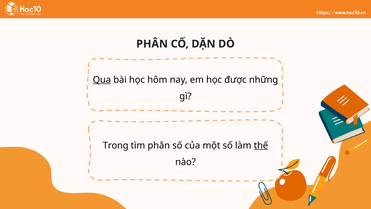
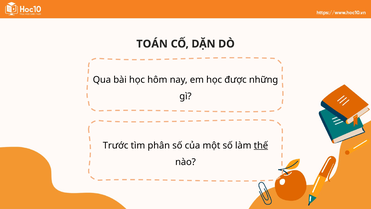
PHÂN at (152, 44): PHÂN -> TOÁN
Qua underline: present -> none
Trong: Trong -> Trước
